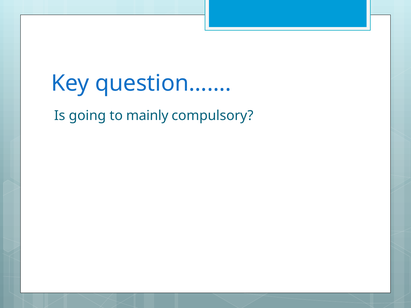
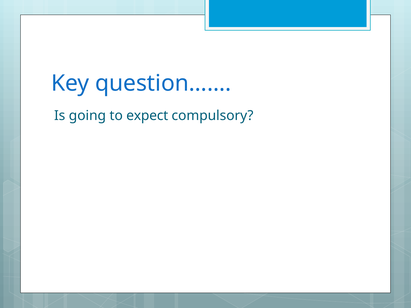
mainly: mainly -> expect
